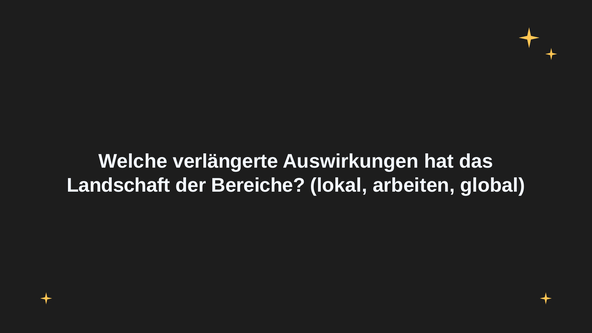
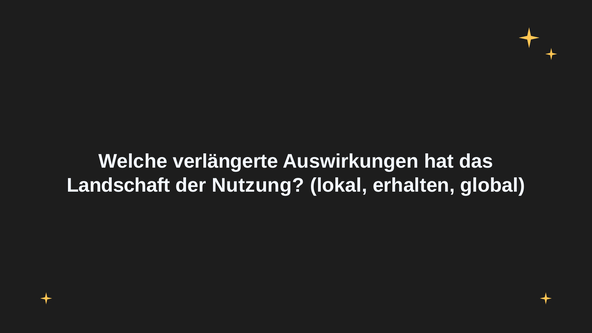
Bereiche: Bereiche -> Nutzung
arbeiten: arbeiten -> erhalten
